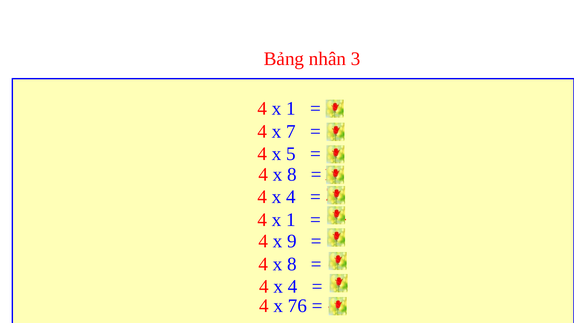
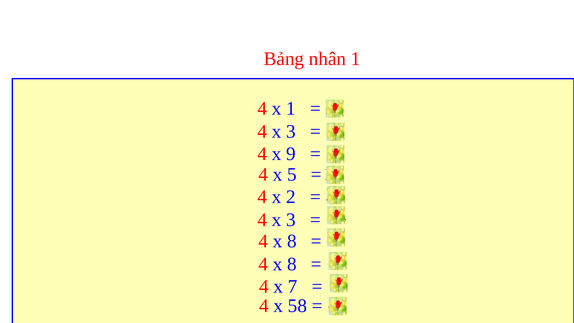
nhân 3: 3 -> 1
7 at (291, 131): 7 -> 3
5: 5 -> 9
8 at (292, 174): 8 -> 5
4 at (291, 197): 4 -> 2
1 at (291, 220): 1 -> 3
9 at (292, 241): 9 -> 8
4 at (293, 286): 4 -> 7
76: 76 -> 58
